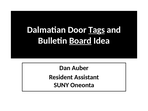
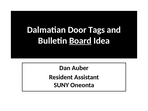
Tags underline: present -> none
